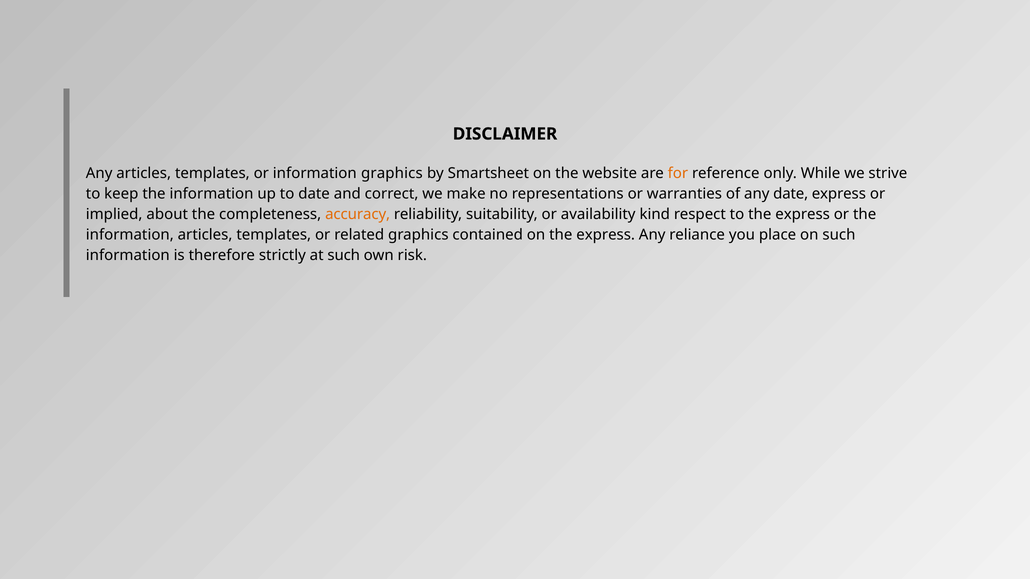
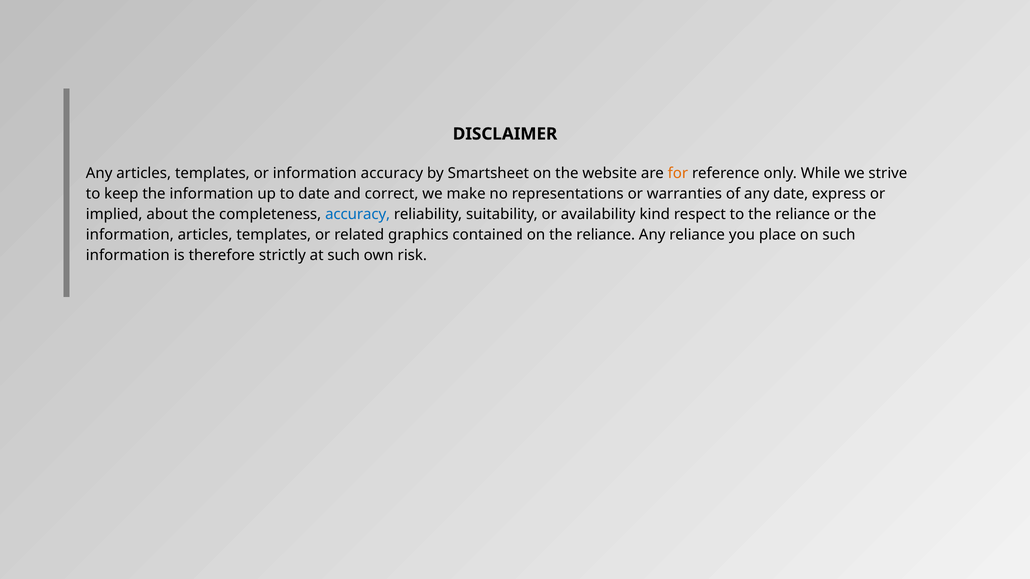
information graphics: graphics -> accuracy
accuracy at (358, 214) colour: orange -> blue
to the express: express -> reliance
on the express: express -> reliance
